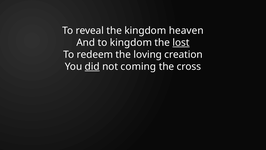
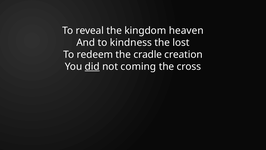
to kingdom: kingdom -> kindness
lost underline: present -> none
loving: loving -> cradle
